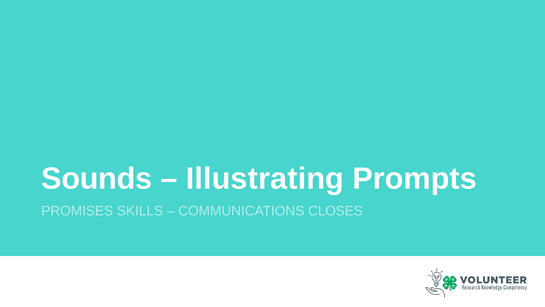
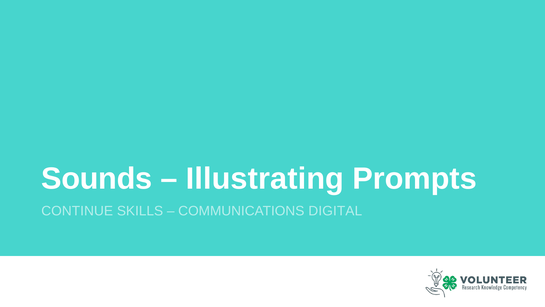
PROMISES: PROMISES -> CONTINUE
CLOSES: CLOSES -> DIGITAL
